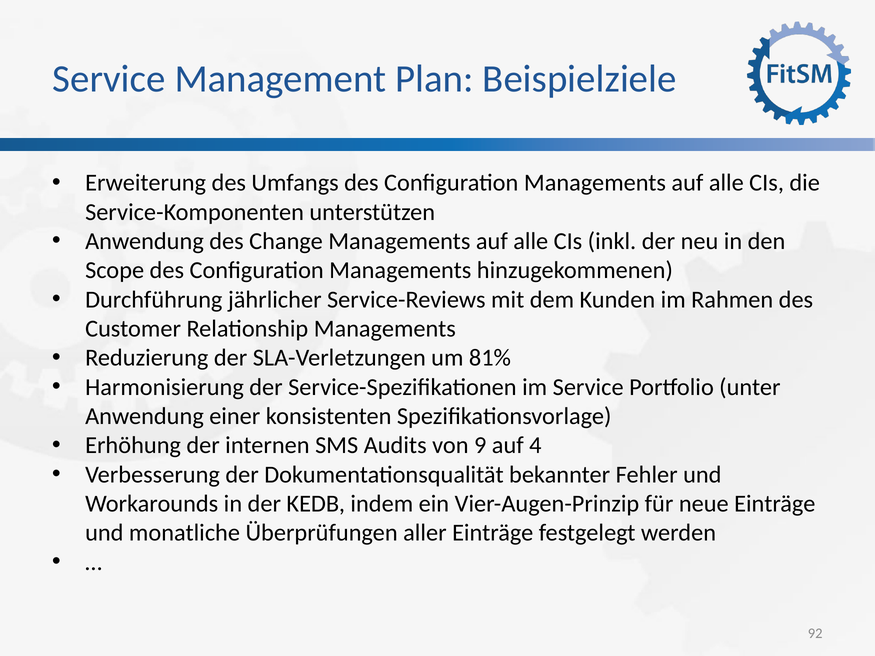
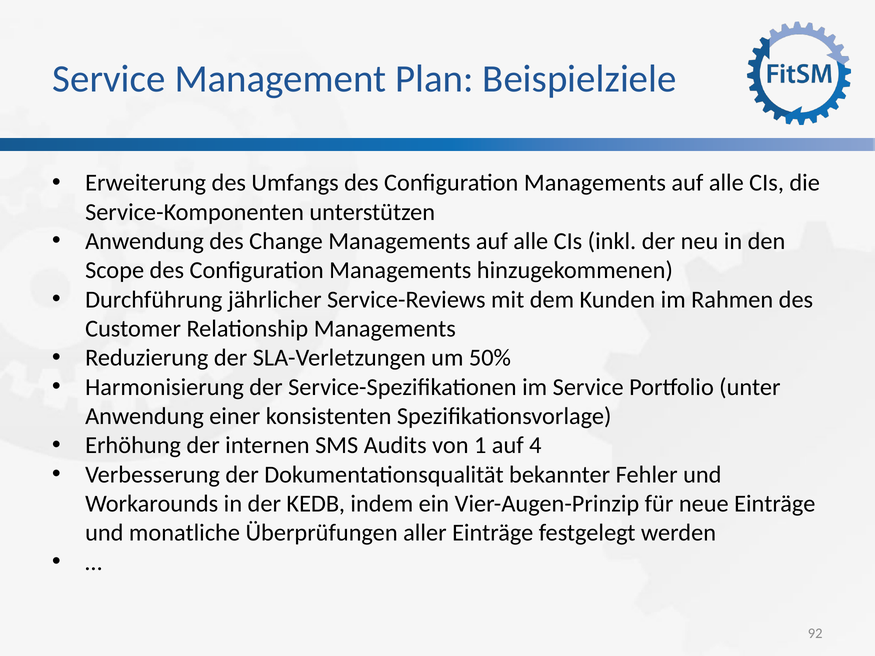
81%: 81% -> 50%
9: 9 -> 1
